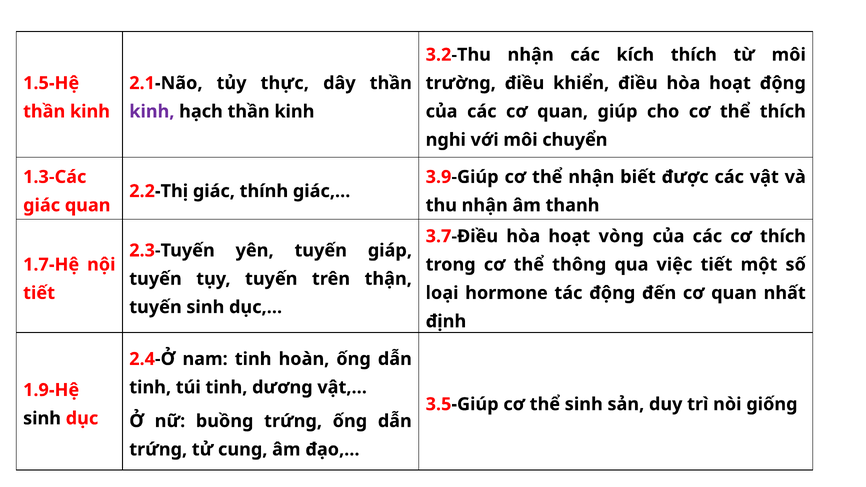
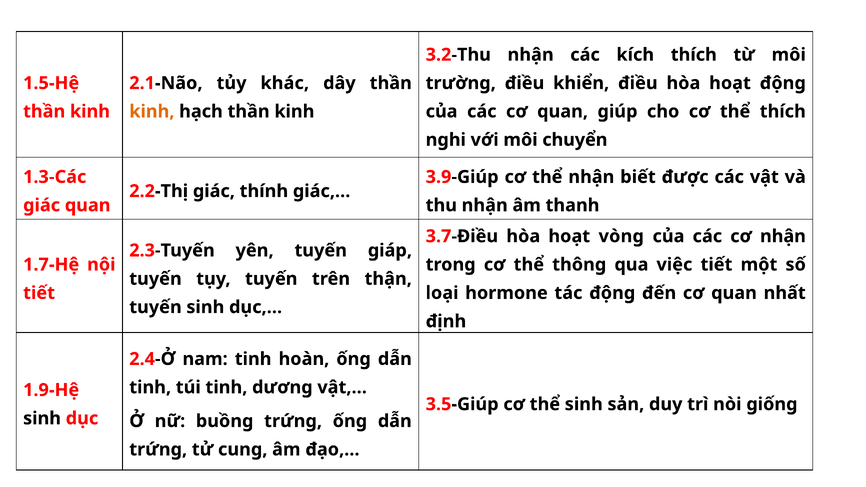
thực: thực -> khác
kinh at (152, 111) colour: purple -> orange
cơ thích: thích -> nhận
